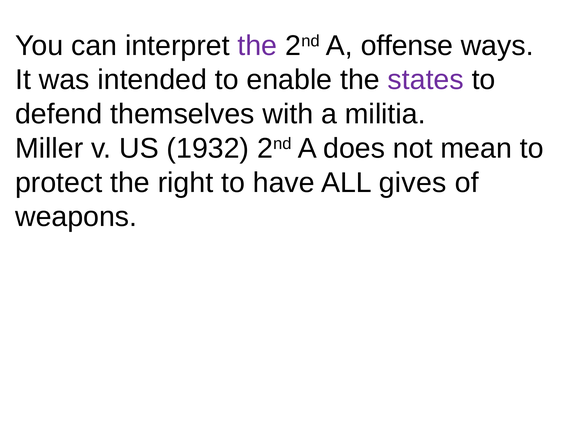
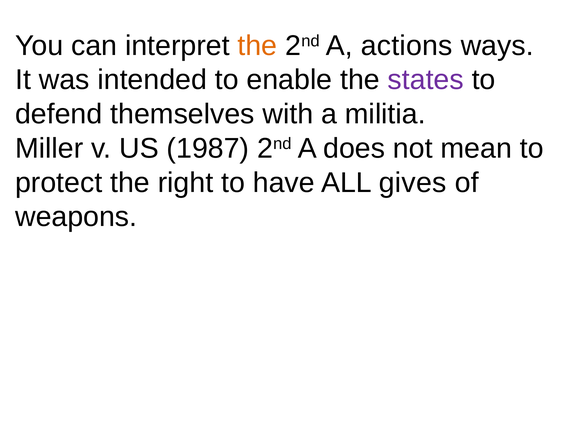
the at (257, 46) colour: purple -> orange
offense: offense -> actions
1932: 1932 -> 1987
